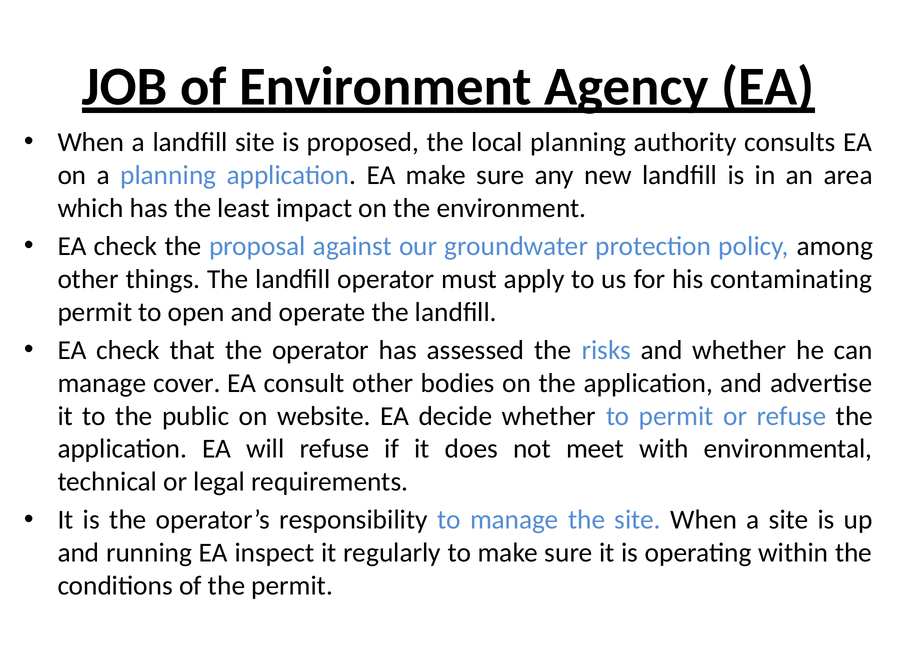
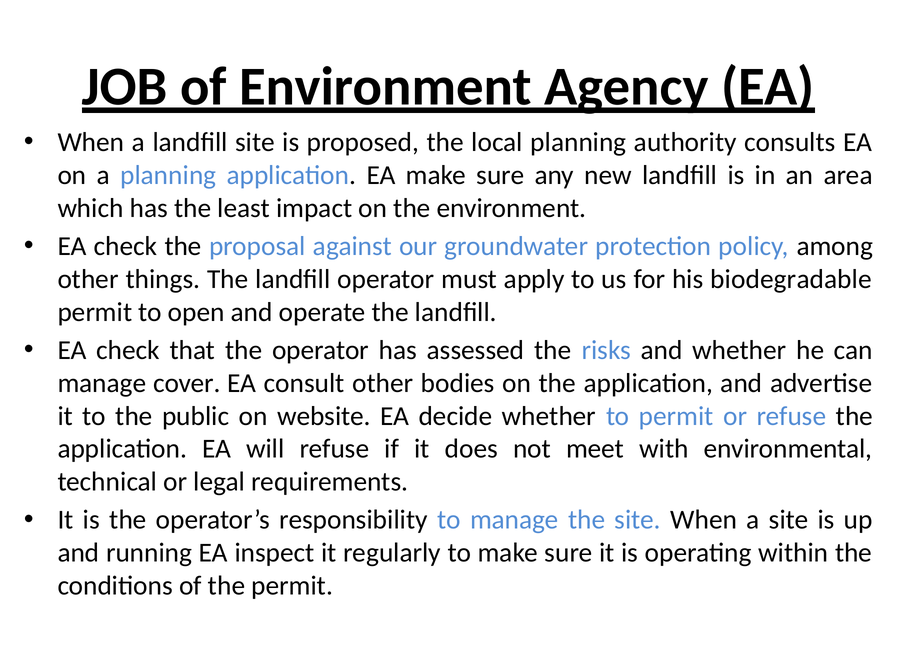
contaminating: contaminating -> biodegradable
